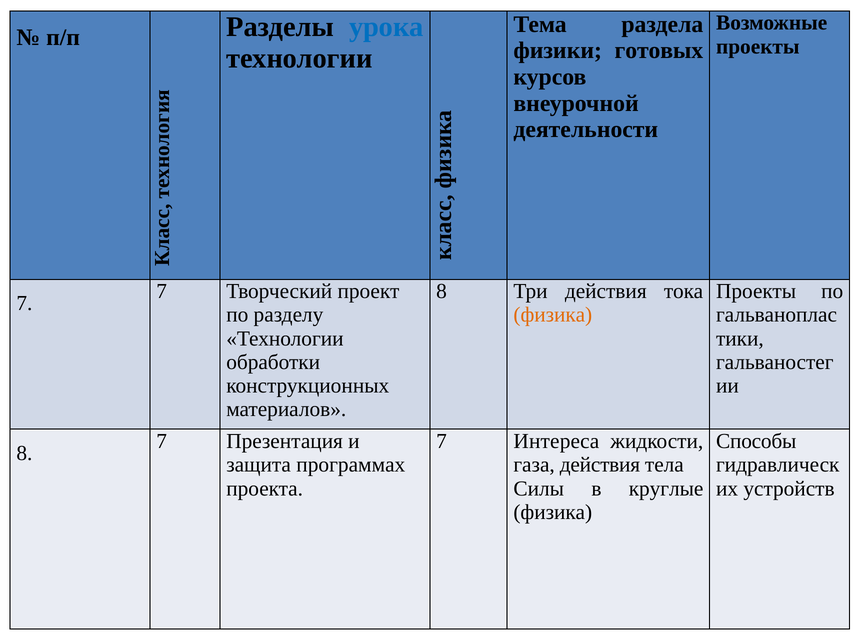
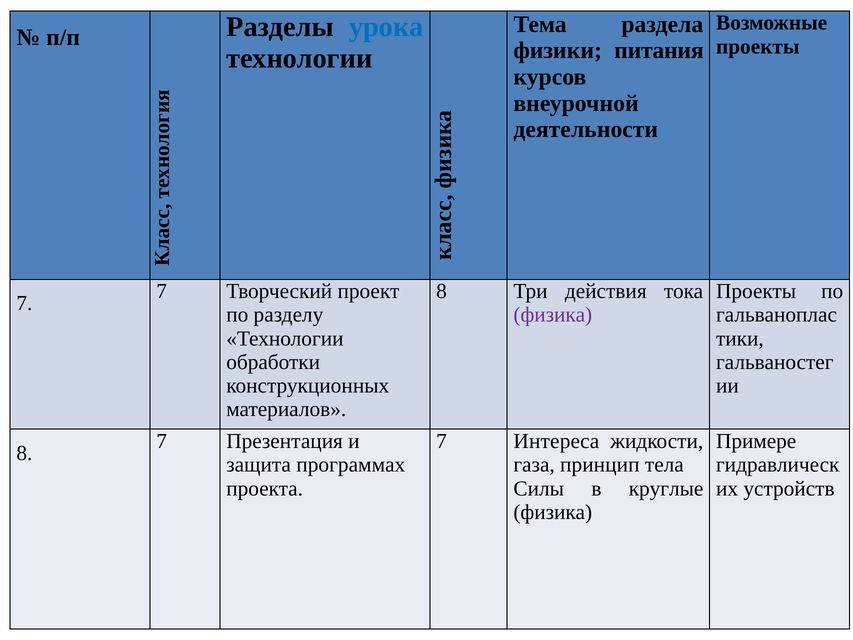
готовых: готовых -> питания
физика at (553, 315) colour: orange -> purple
Способы: Способы -> Примере
газа действия: действия -> принцип
